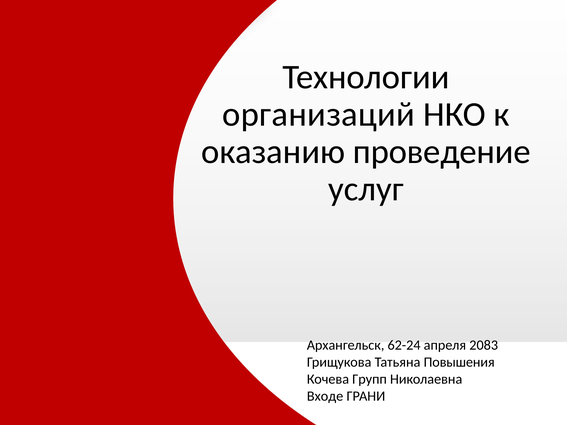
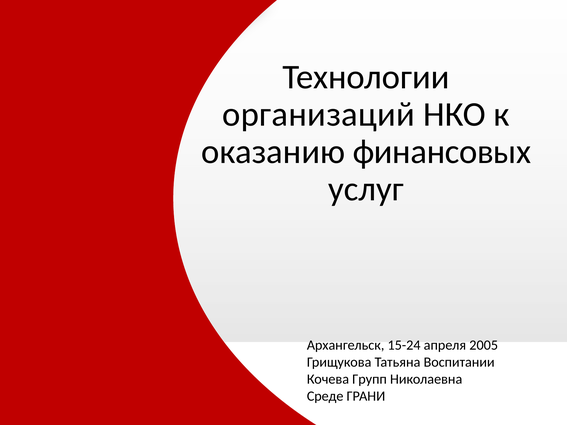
проведение: проведение -> финансовых
62-24: 62-24 -> 15-24
2083: 2083 -> 2005
Повышения: Повышения -> Воспитании
Входе: Входе -> Среде
